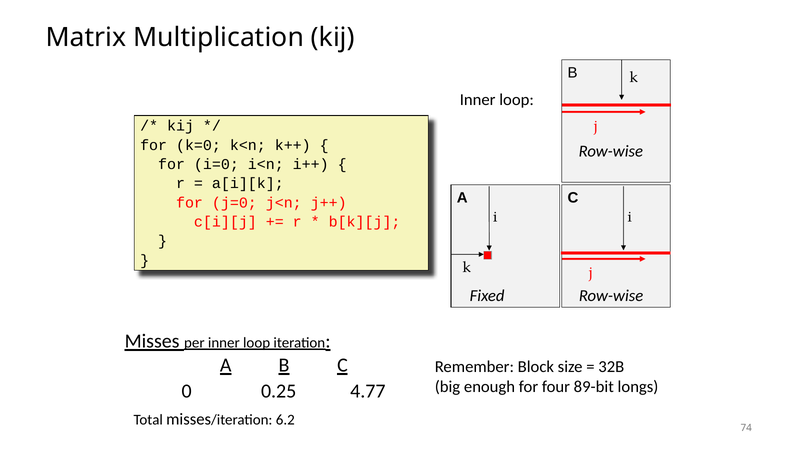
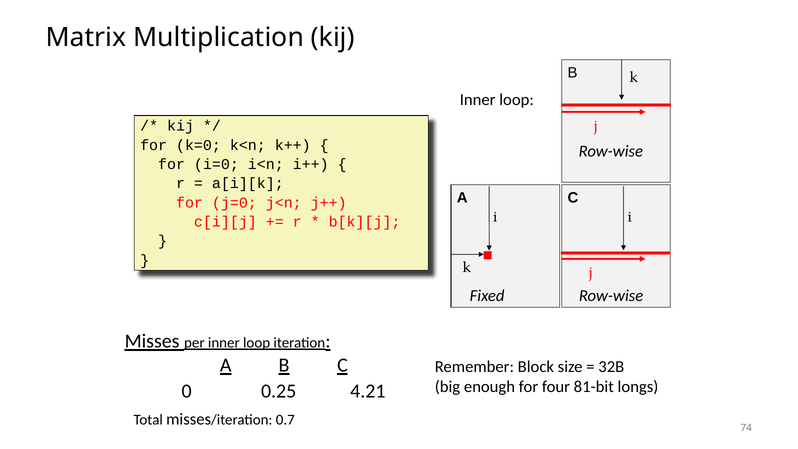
89-bit: 89-bit -> 81-bit
4.77: 4.77 -> 4.21
6.2: 6.2 -> 0.7
